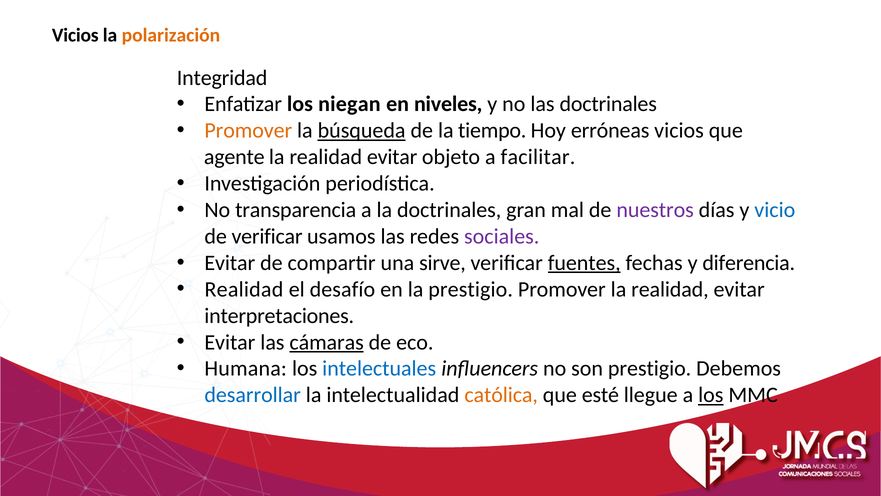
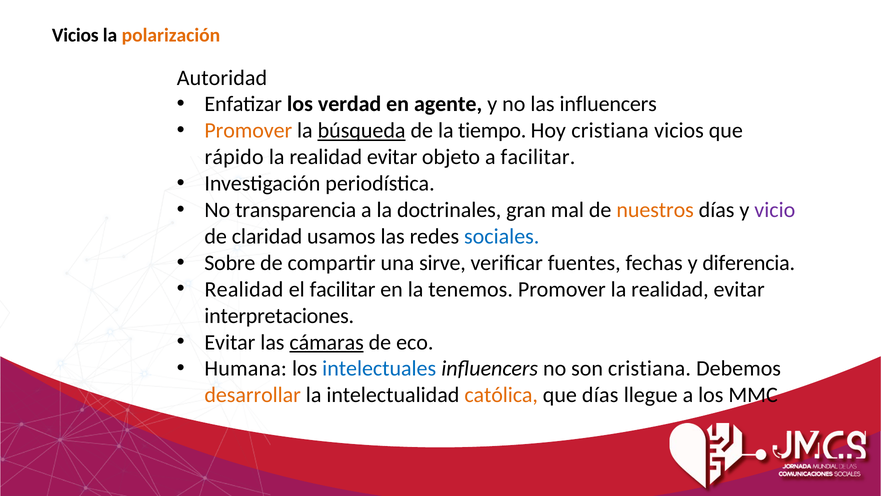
Integridad: Integridad -> Autoridad
niegan: niegan -> verdad
niveles: niveles -> agente
las doctrinales: doctrinales -> influencers
Hoy erróneas: erróneas -> cristiana
agente: agente -> rápido
nuestros colour: purple -> orange
vicio colour: blue -> purple
de verificar: verificar -> claridad
sociales colour: purple -> blue
Evitar at (230, 263): Evitar -> Sobre
fuentes underline: present -> none
el desafío: desafío -> facilitar
la prestigio: prestigio -> tenemos
son prestigio: prestigio -> cristiana
desarrollar colour: blue -> orange
que esté: esté -> días
los at (711, 395) underline: present -> none
